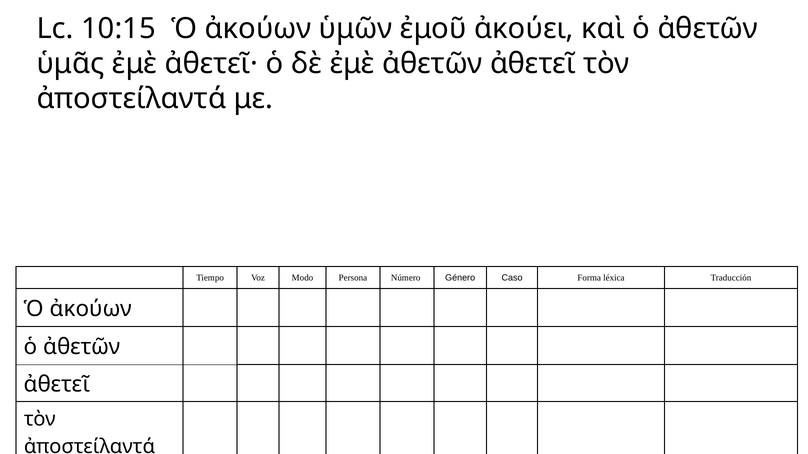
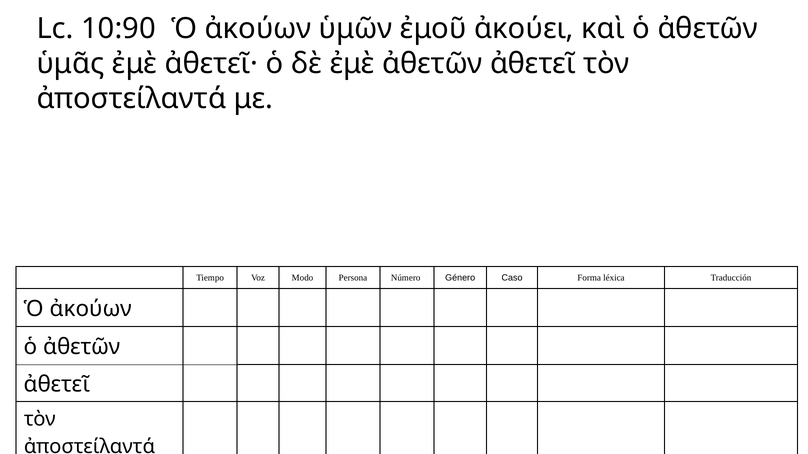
10:15: 10:15 -> 10:90
